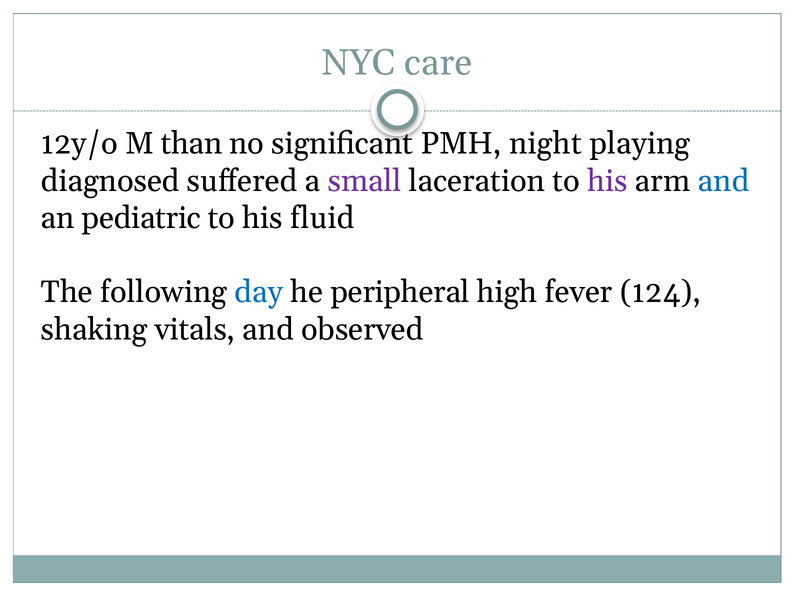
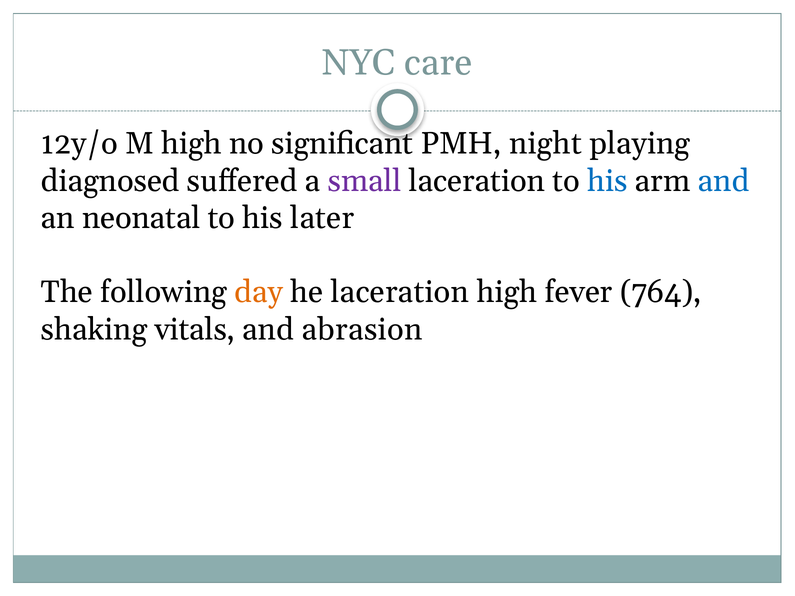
M than: than -> high
his at (607, 181) colour: purple -> blue
pediatric: pediatric -> neonatal
fluid: fluid -> later
day colour: blue -> orange
he peripheral: peripheral -> laceration
124: 124 -> 764
observed: observed -> abrasion
